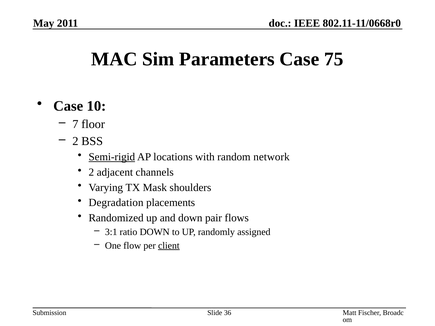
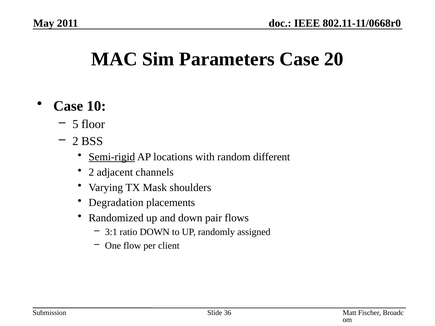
75: 75 -> 20
7: 7 -> 5
network: network -> different
client underline: present -> none
